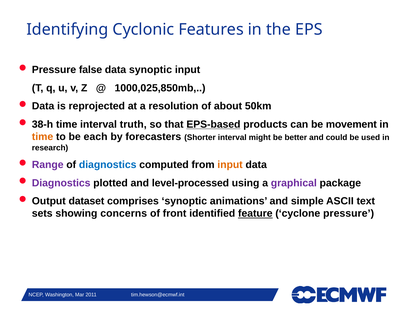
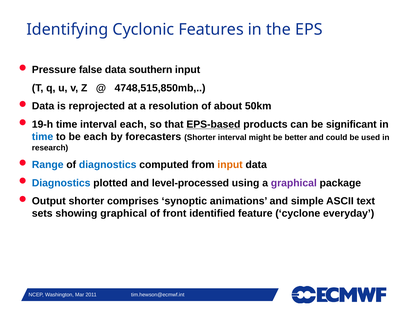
data synoptic: synoptic -> southern
1000,025,850mb: 1000,025,850mb -> 4748,515,850mb
38-h: 38-h -> 19-h
interval truth: truth -> each
movement: movement -> significant
time at (43, 137) colour: orange -> blue
Range colour: purple -> blue
Diagnostics at (61, 183) colour: purple -> blue
Output dataset: dataset -> shorter
showing concerns: concerns -> graphical
feature underline: present -> none
cyclone pressure: pressure -> everyday
